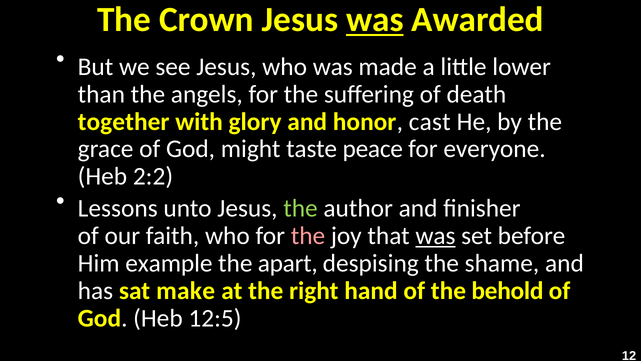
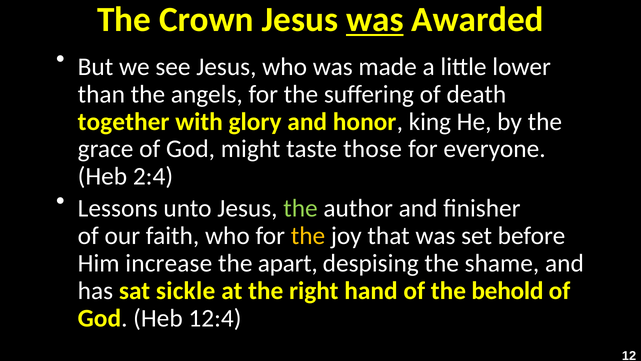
cast: cast -> king
peace: peace -> those
2:2: 2:2 -> 2:4
the at (308, 236) colour: pink -> yellow
was at (435, 236) underline: present -> none
example: example -> increase
make: make -> sickle
12:5: 12:5 -> 12:4
